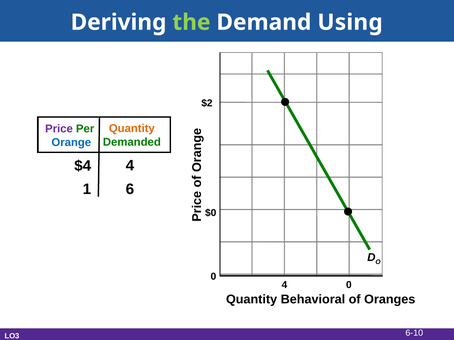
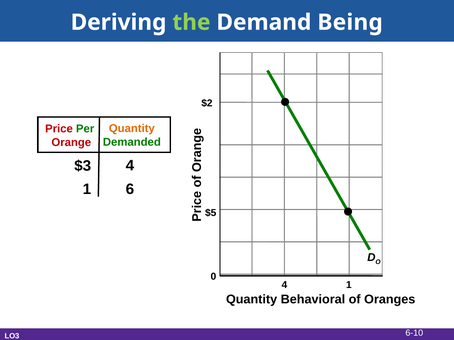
Using: Using -> Being
Price colour: purple -> red
Orange colour: blue -> red
$4: $4 -> $3
$0: $0 -> $5
4 0: 0 -> 1
